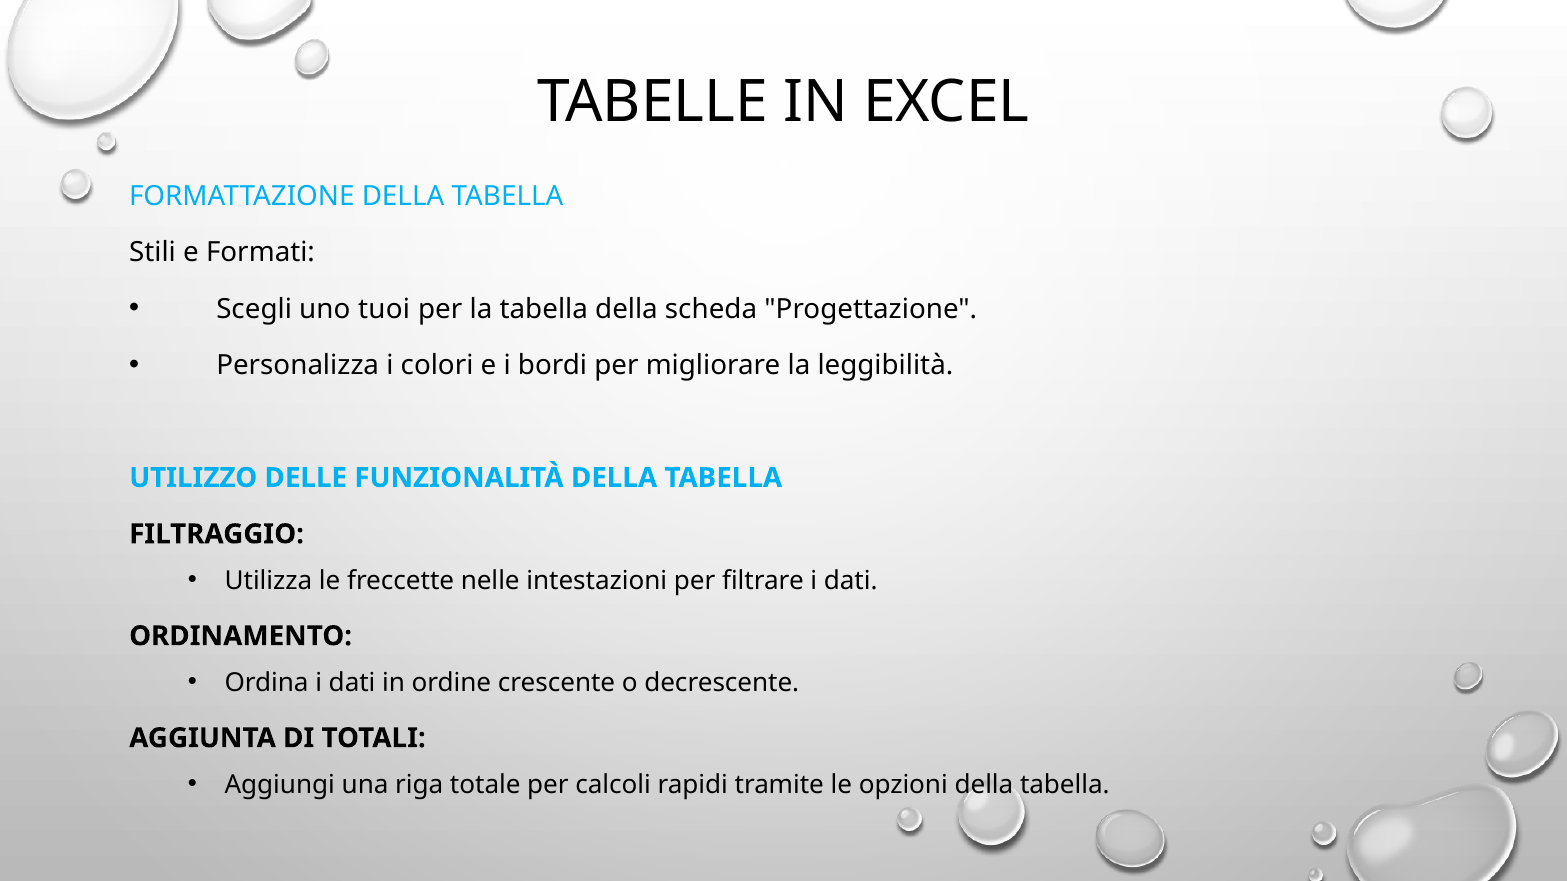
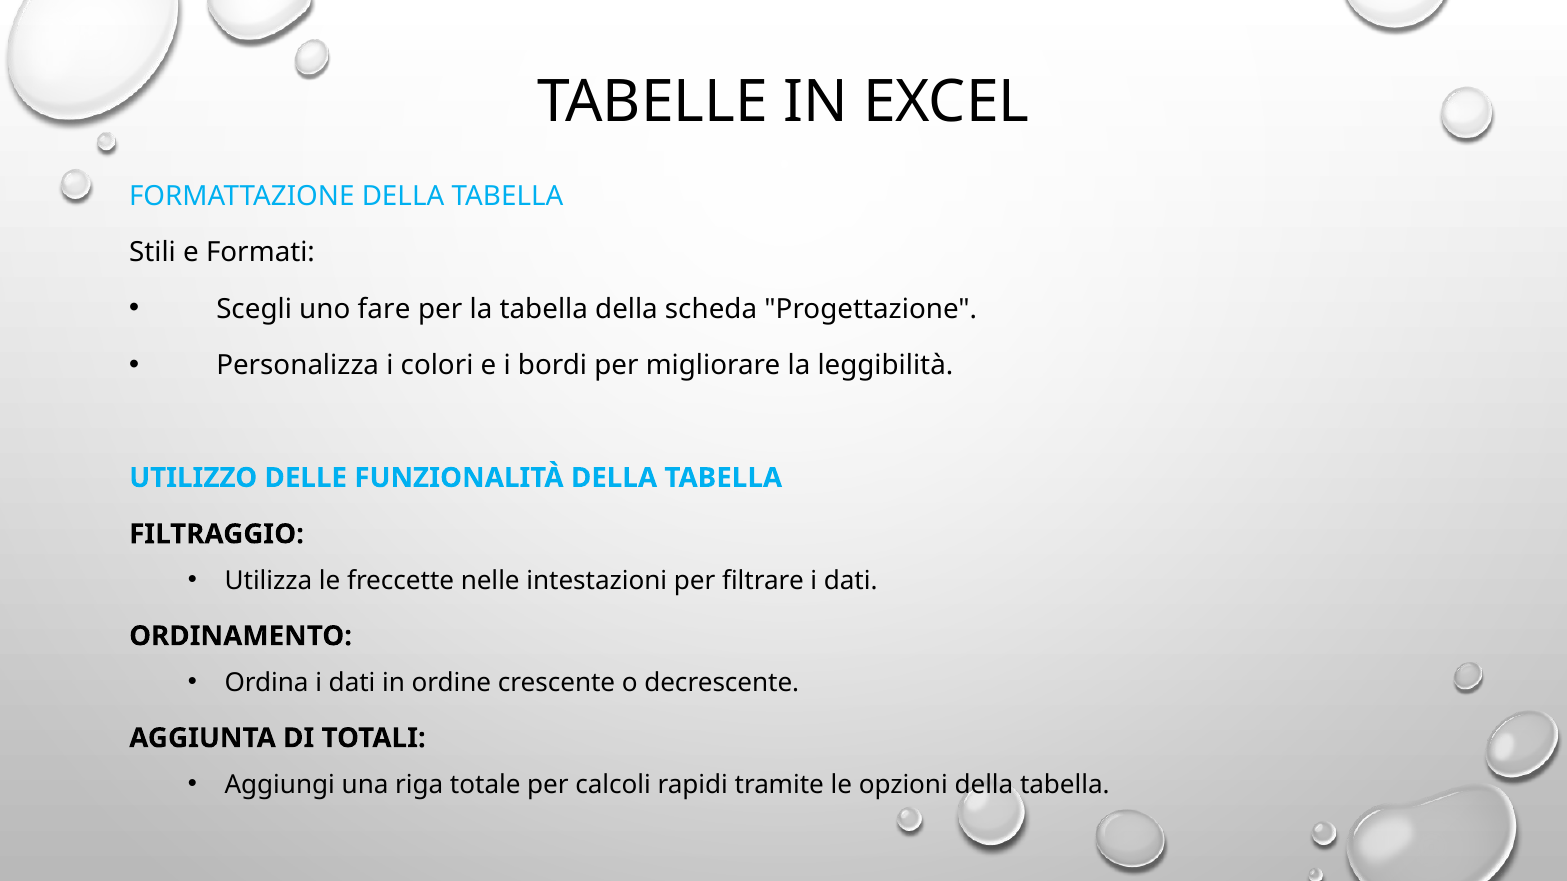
tuoi: tuoi -> fare
